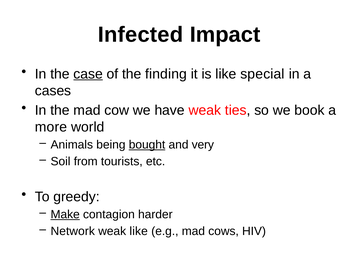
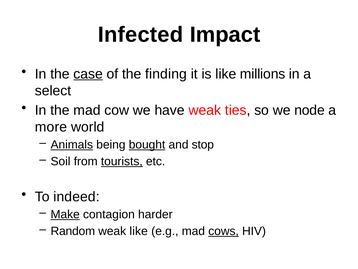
special: special -> millions
cases: cases -> select
book: book -> node
Animals underline: none -> present
very: very -> stop
tourists underline: none -> present
greedy: greedy -> indeed
Network: Network -> Random
cows underline: none -> present
